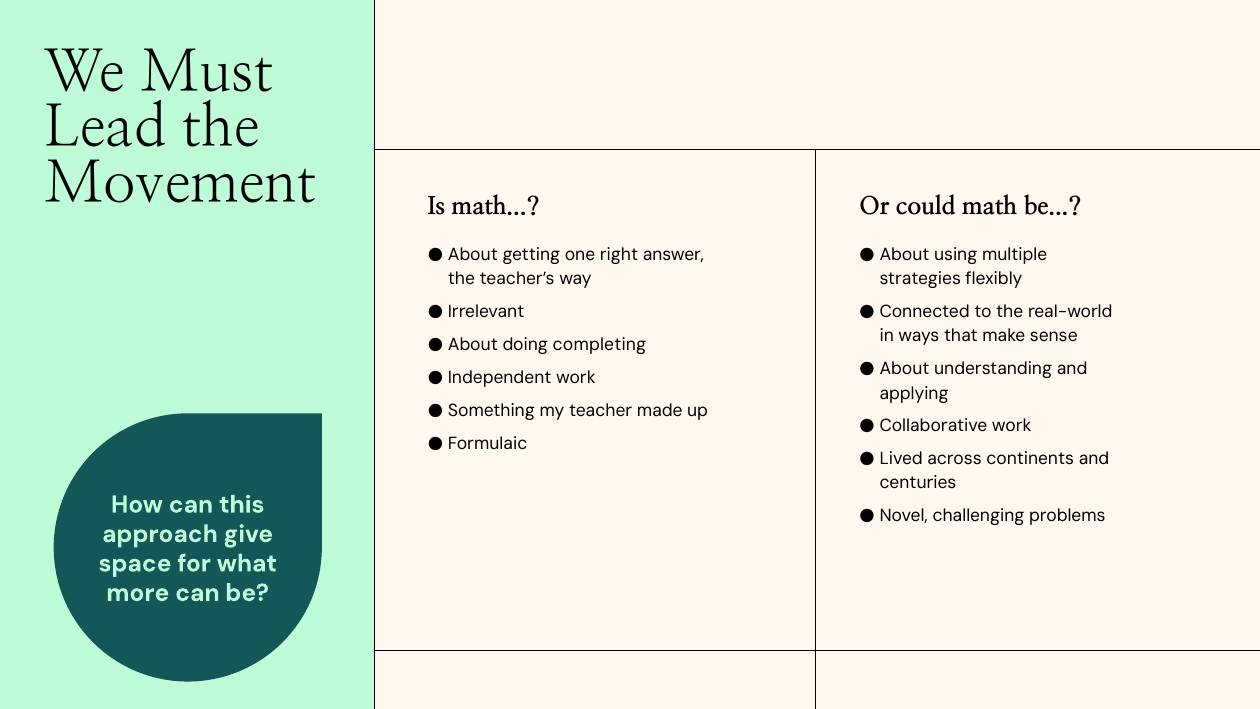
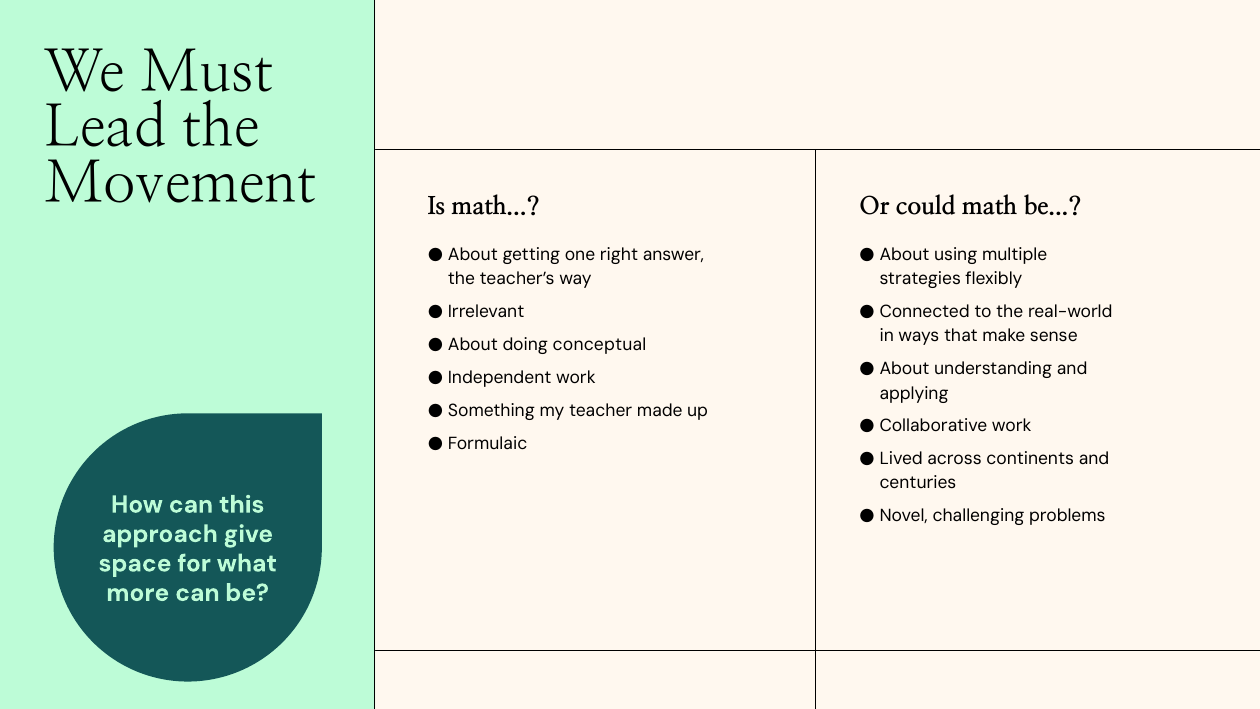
completing: completing -> conceptual
